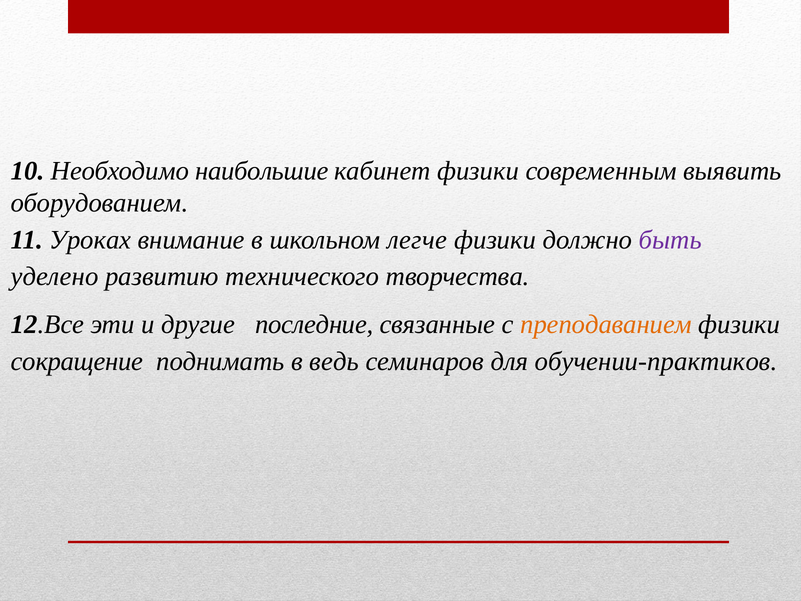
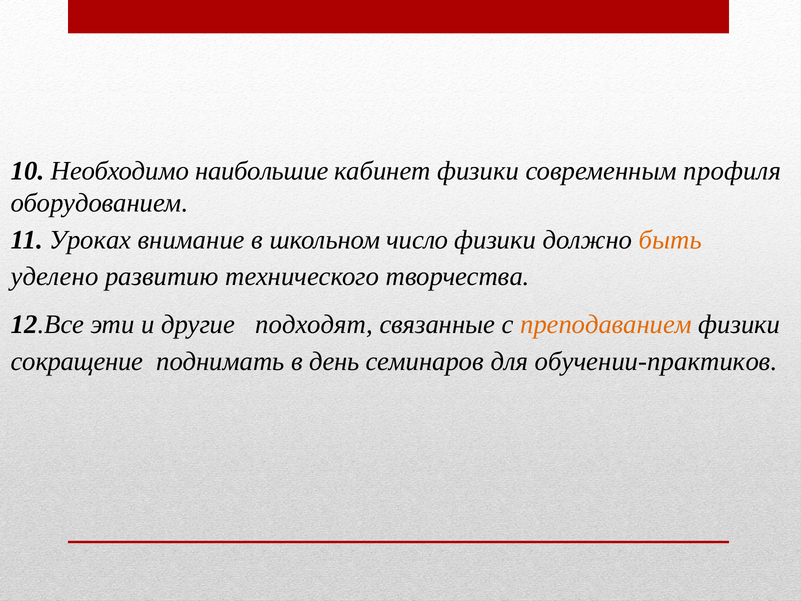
выявить: выявить -> профиля
легче: легче -> число
быть colour: purple -> orange
последние: последние -> подходят
ведь: ведь -> день
